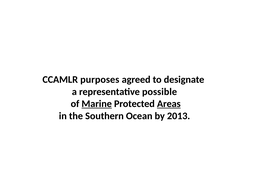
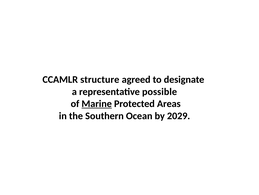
purposes: purposes -> structure
Areas underline: present -> none
2013: 2013 -> 2029
